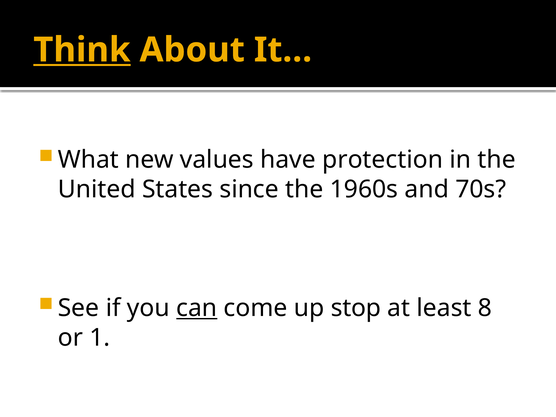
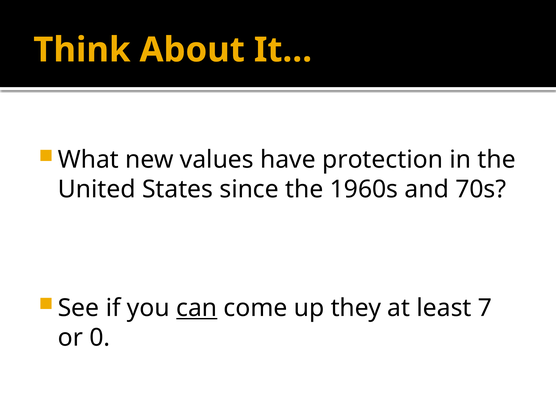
Think underline: present -> none
stop: stop -> they
8: 8 -> 7
1: 1 -> 0
